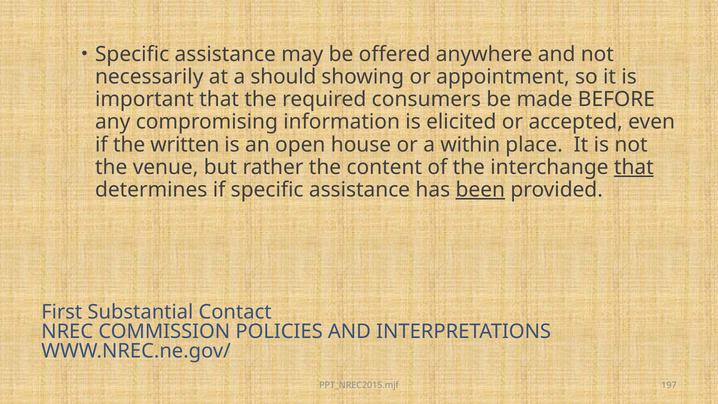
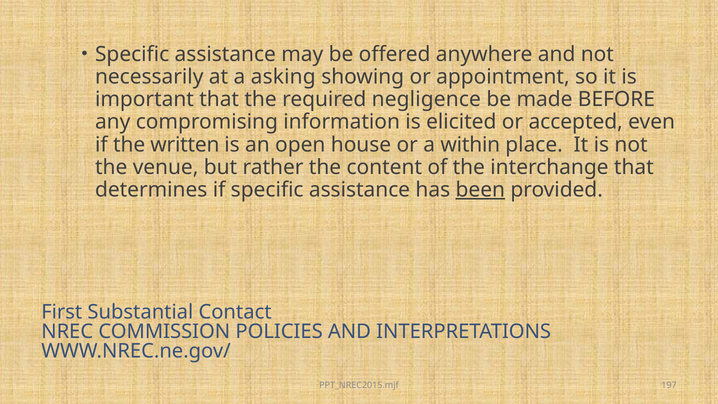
should: should -> asking
consumers: consumers -> negligence
that at (634, 167) underline: present -> none
